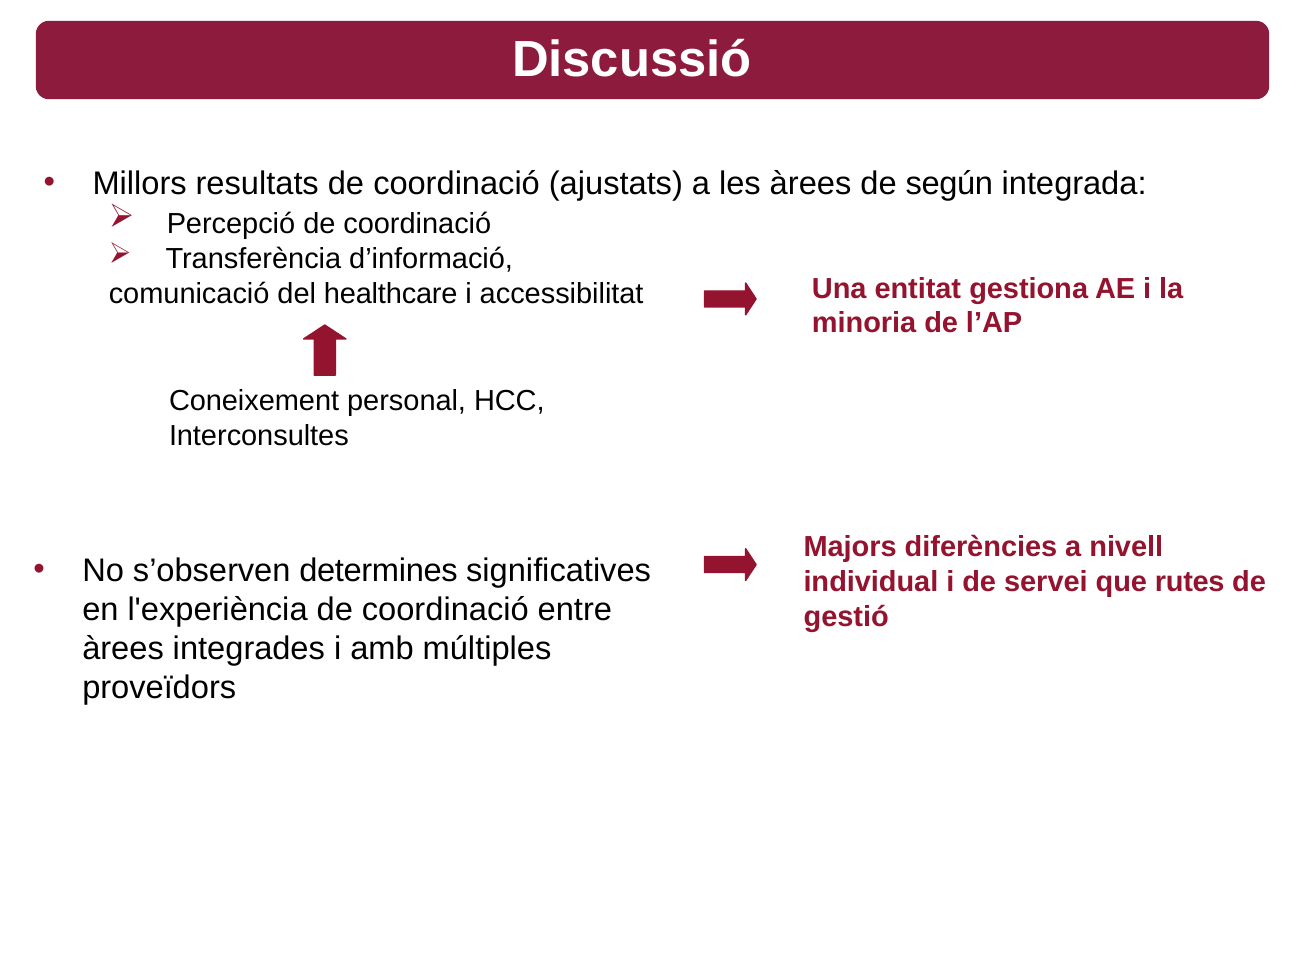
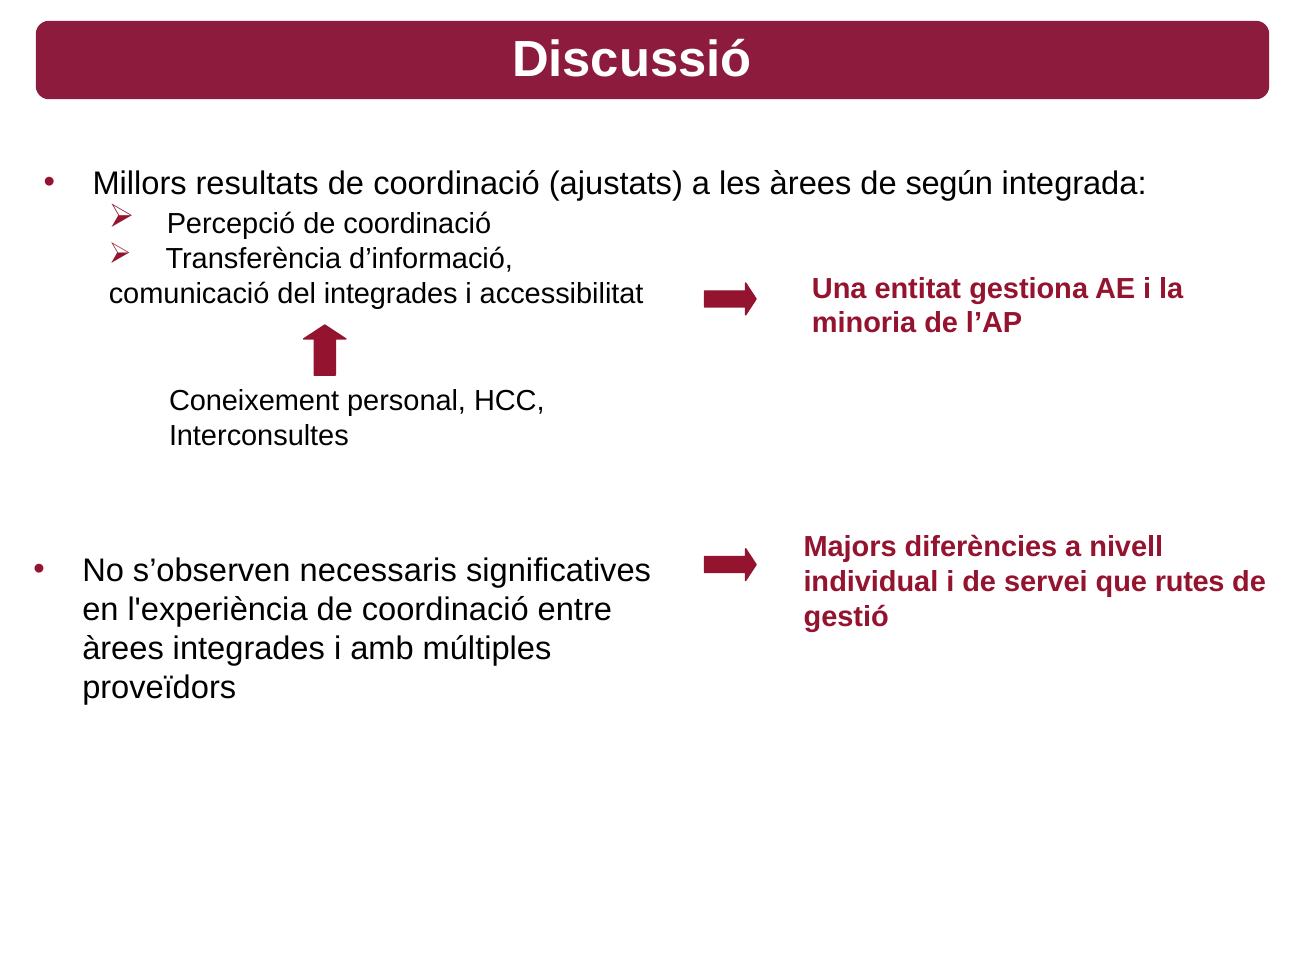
del healthcare: healthcare -> integrades
determines: determines -> necessaris
